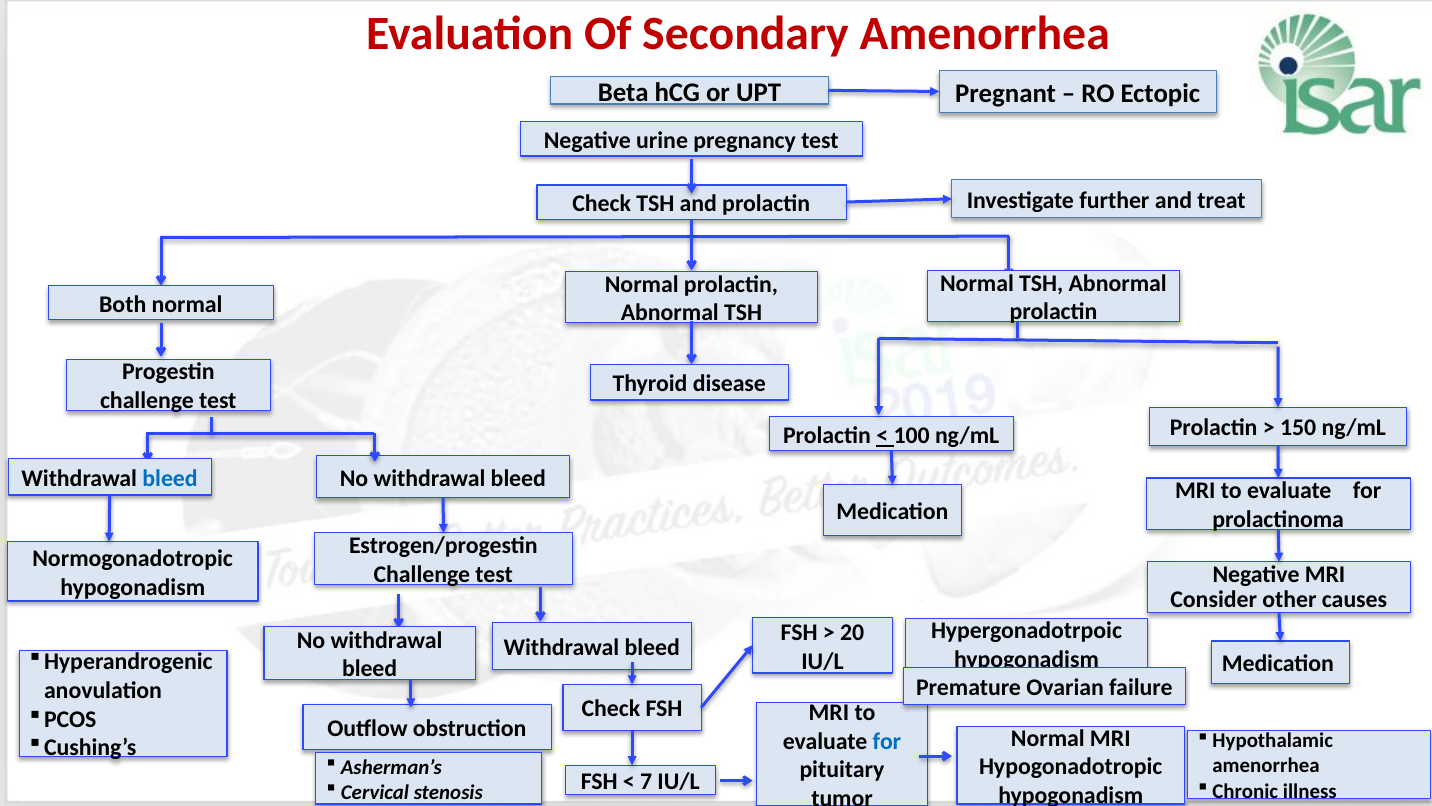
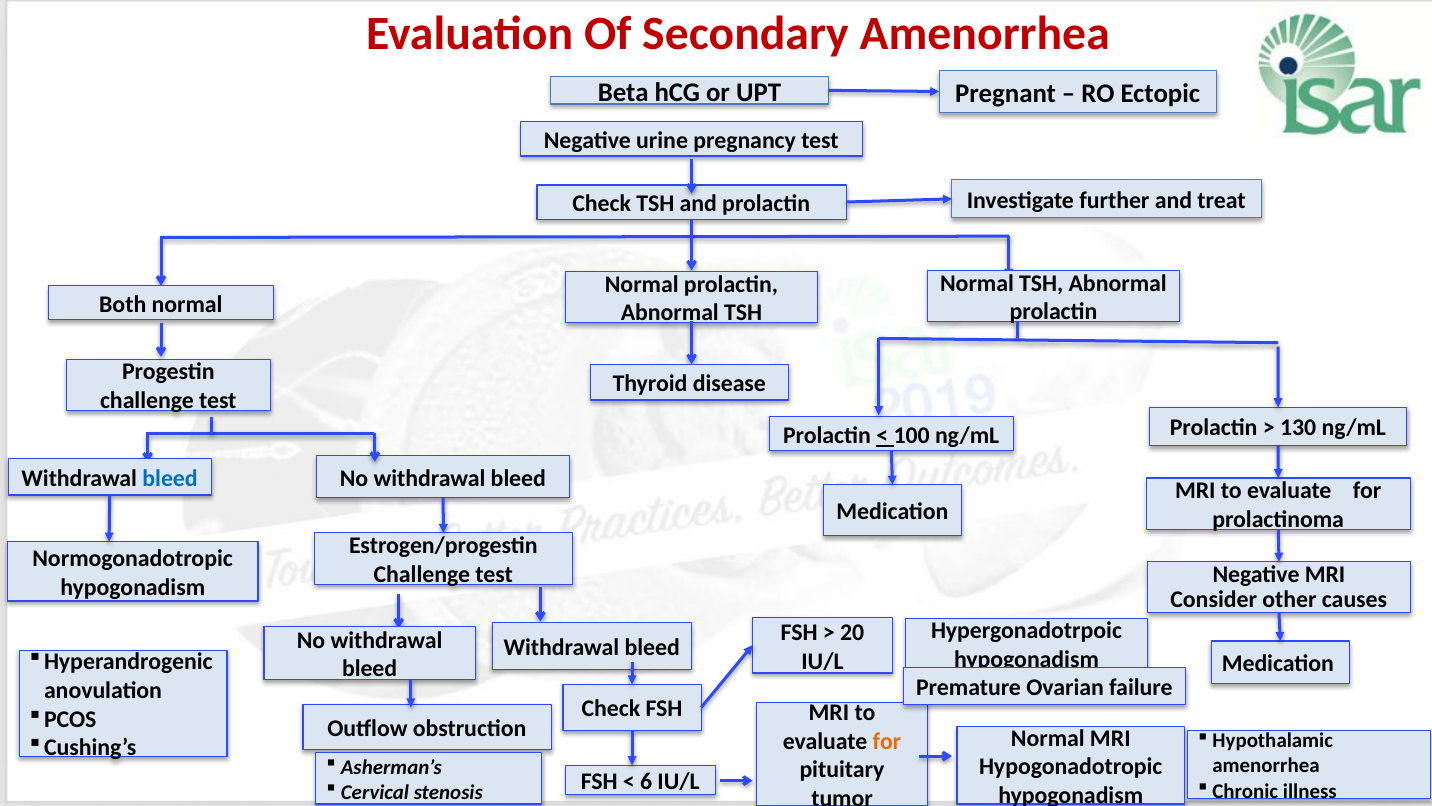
150: 150 -> 130
for at (887, 741) colour: blue -> orange
7: 7 -> 6
